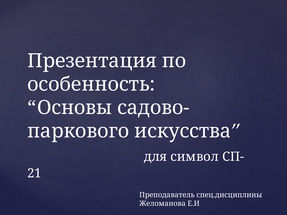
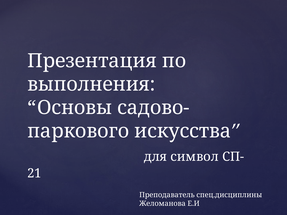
особенность: особенность -> выполнения
